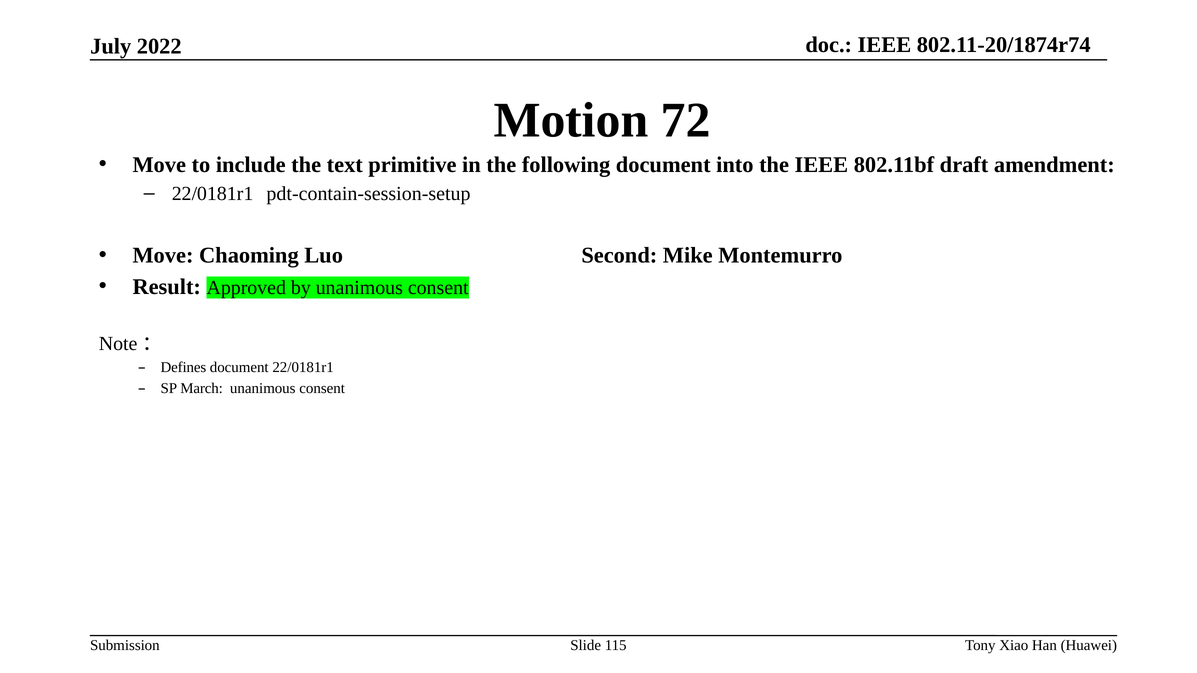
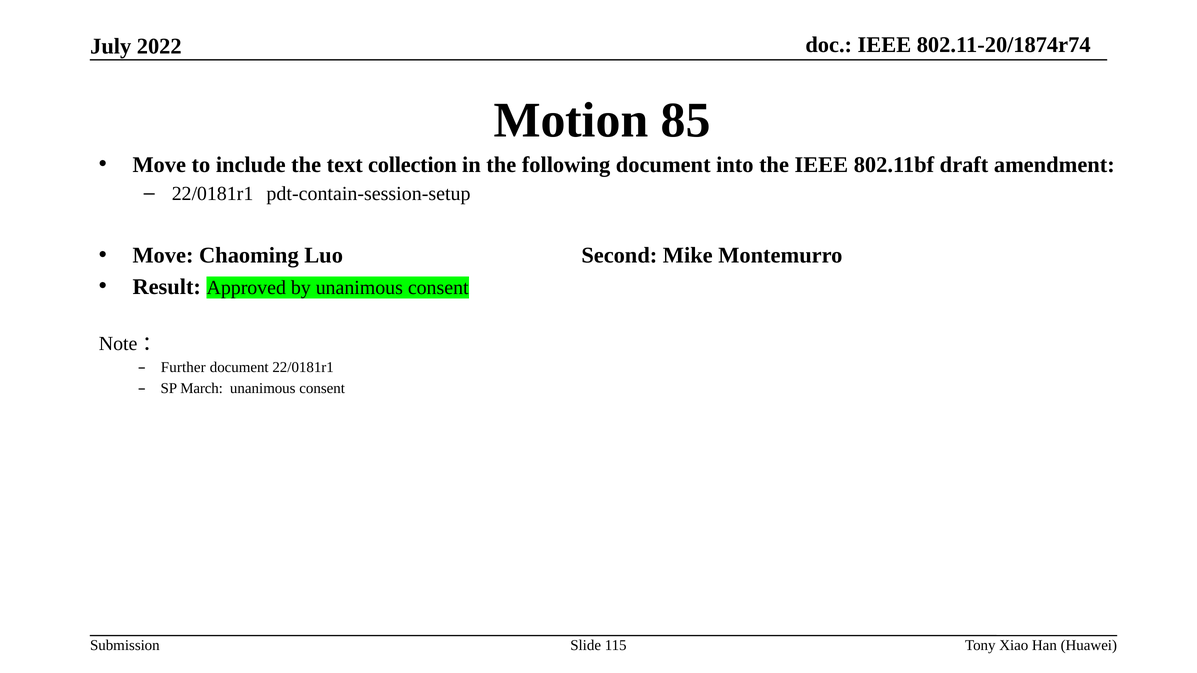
72: 72 -> 85
primitive: primitive -> collection
Defines: Defines -> Further
